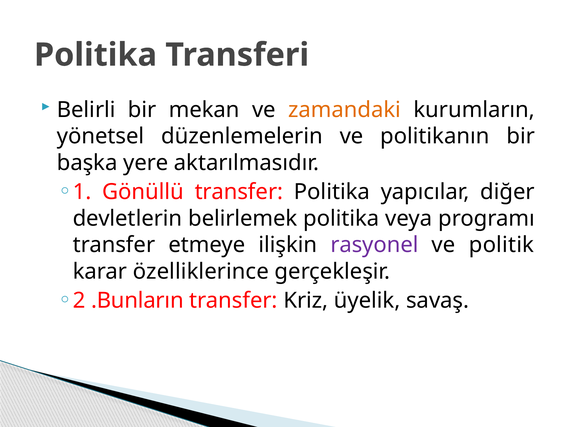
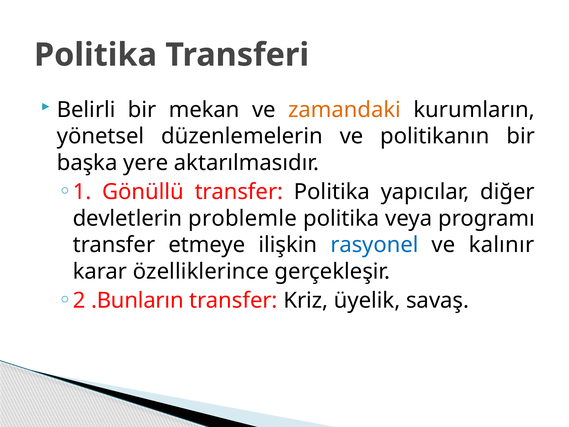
belirlemek: belirlemek -> problemle
rasyonel colour: purple -> blue
politik: politik -> kalınır
